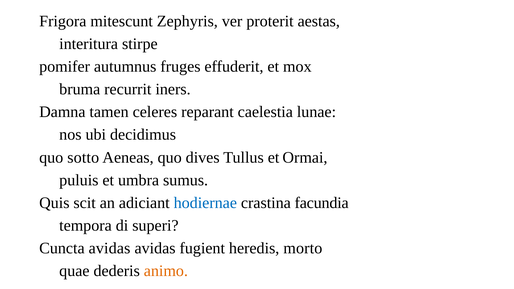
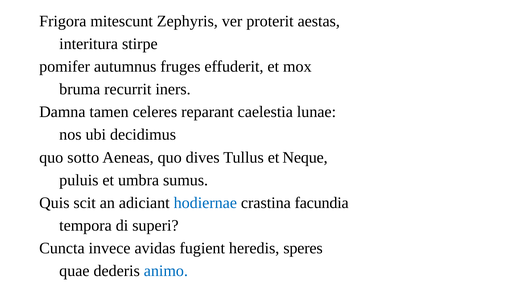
Ormai: Ormai -> Neque
Cuncta avidas: avidas -> invece
morto: morto -> speres
animo colour: orange -> blue
